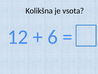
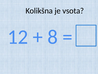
6: 6 -> 8
